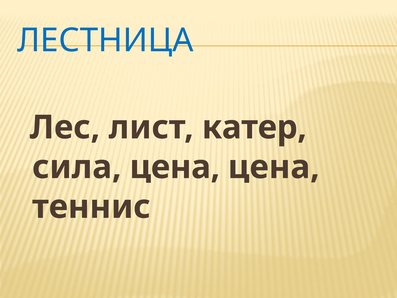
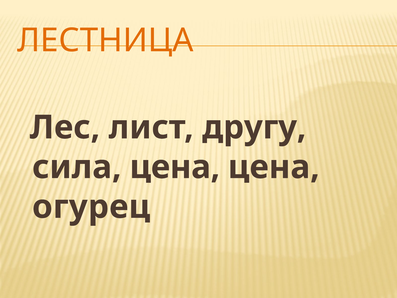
ЛЕСТНИЦА colour: blue -> orange
катер: катер -> другу
теннис: теннис -> огурец
